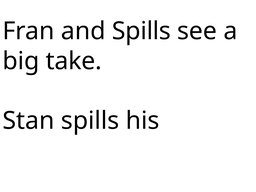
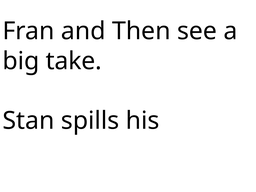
and Spills: Spills -> Then
